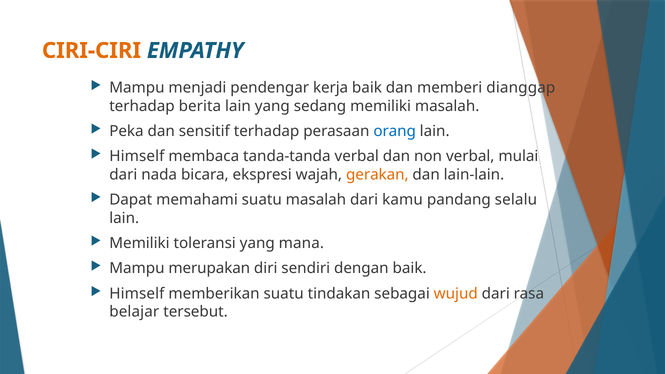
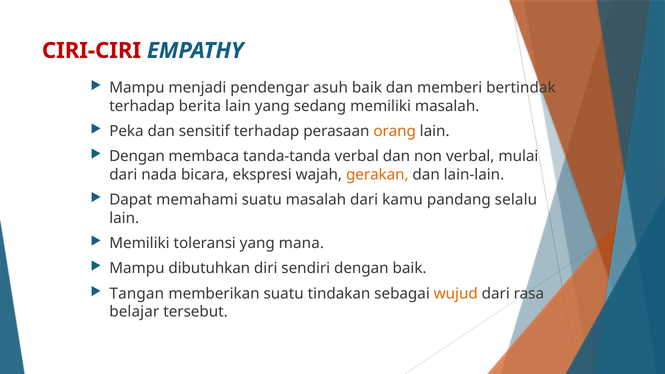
CIRI-CIRI colour: orange -> red
kerja: kerja -> asuh
dianggap: dianggap -> bertindak
orang colour: blue -> orange
Himself at (137, 156): Himself -> Dengan
merupakan: merupakan -> dibutuhkan
Himself at (137, 294): Himself -> Tangan
